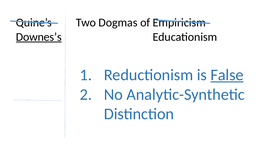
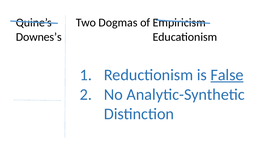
Downes’s underline: present -> none
